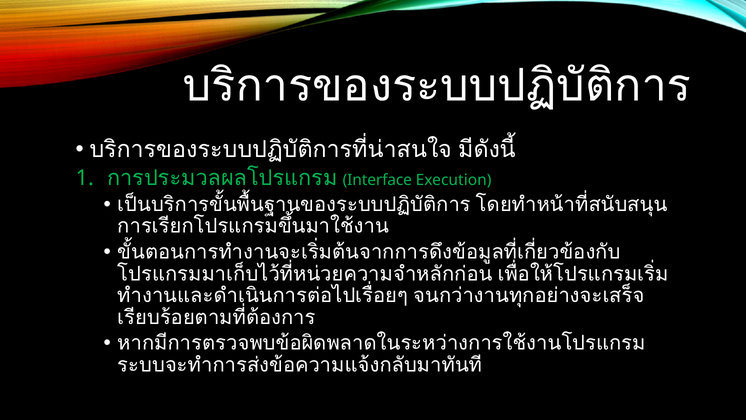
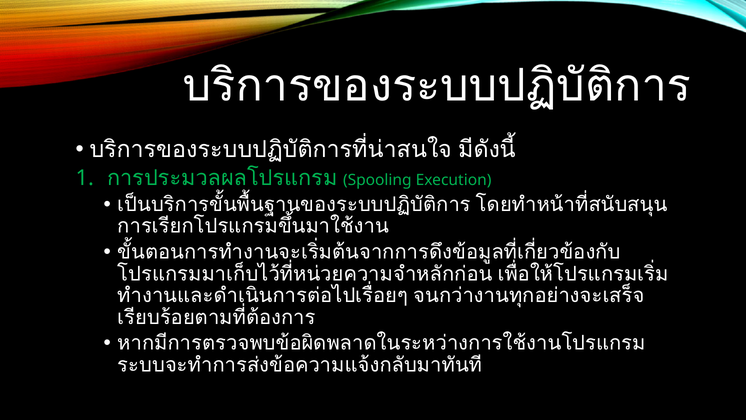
Interface: Interface -> Spooling
